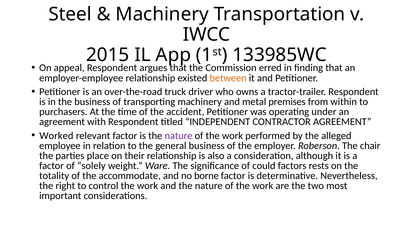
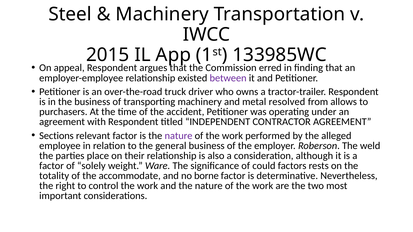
between colour: orange -> purple
premises: premises -> resolved
within: within -> allows
Worked: Worked -> Sections
chair: chair -> weld
